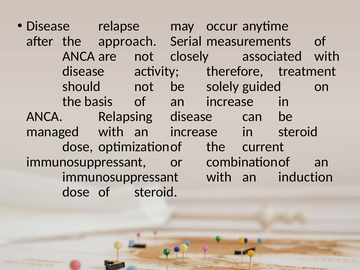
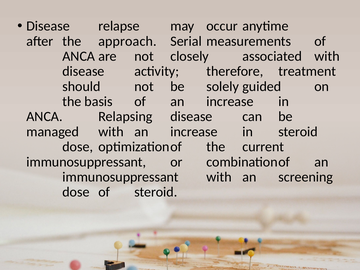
induction: induction -> screening
